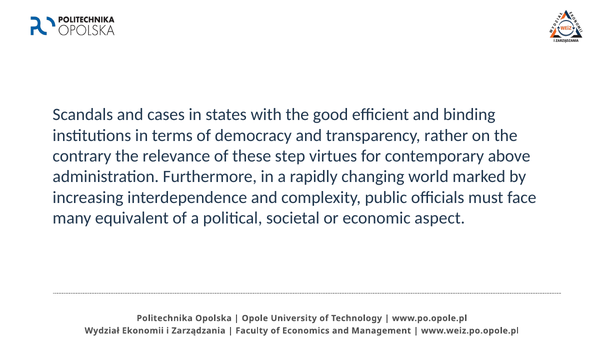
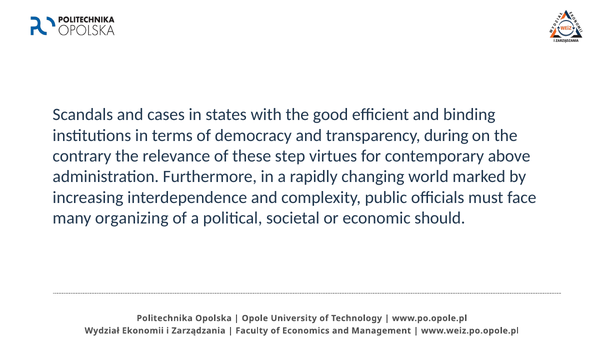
rather: rather -> during
equivalent: equivalent -> organizing
aspect: aspect -> should
